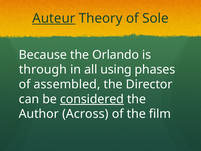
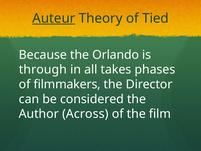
Sole: Sole -> Tied
using: using -> takes
assembled: assembled -> filmmakers
considered underline: present -> none
